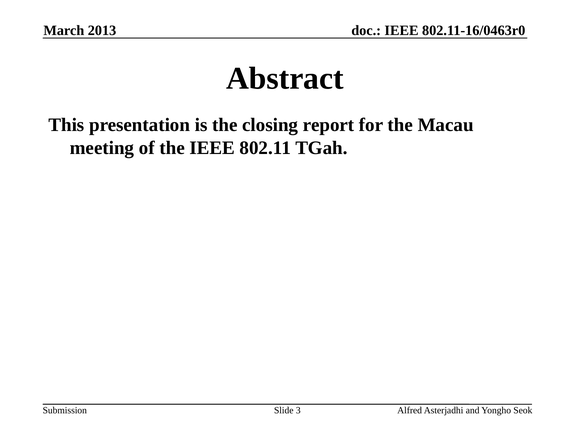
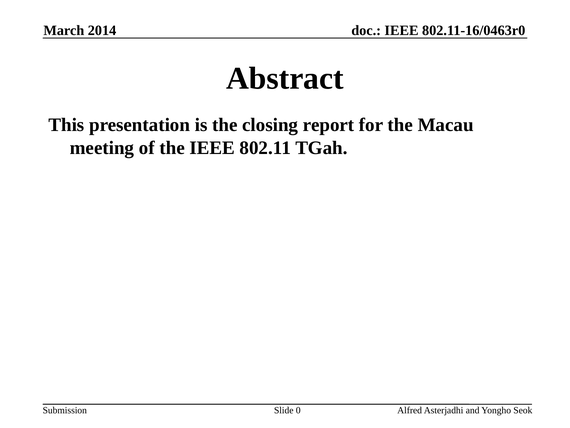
2013: 2013 -> 2014
3: 3 -> 0
